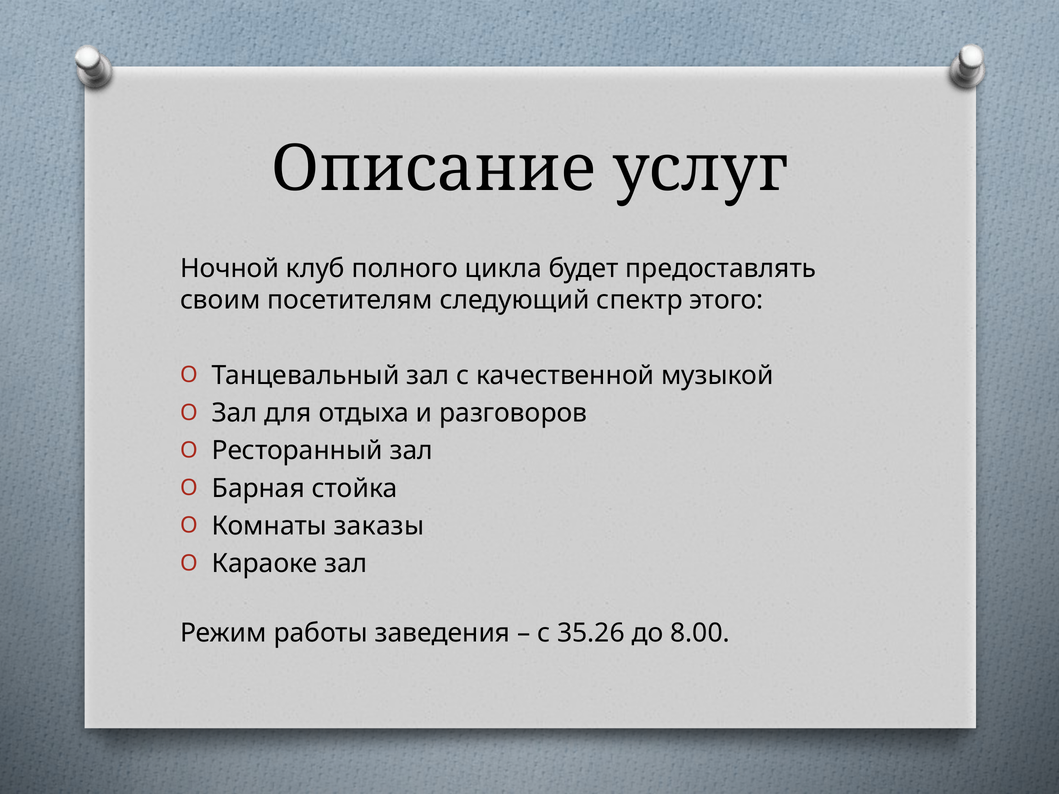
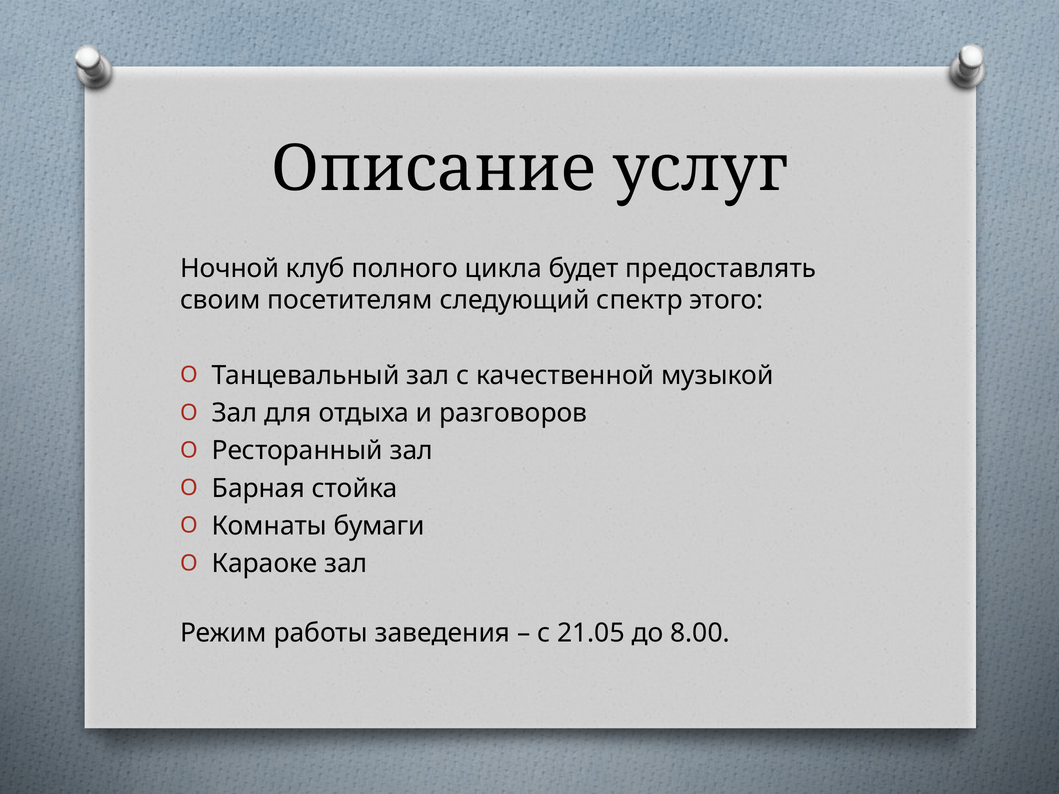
заказы: заказы -> бумаги
35.26: 35.26 -> 21.05
